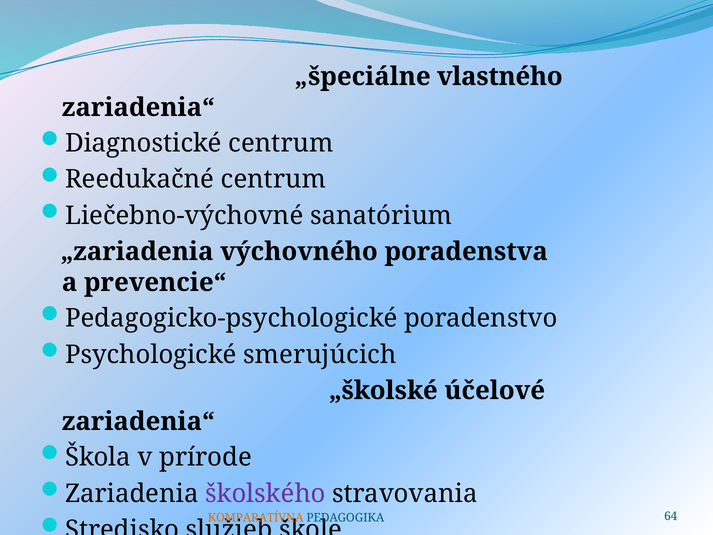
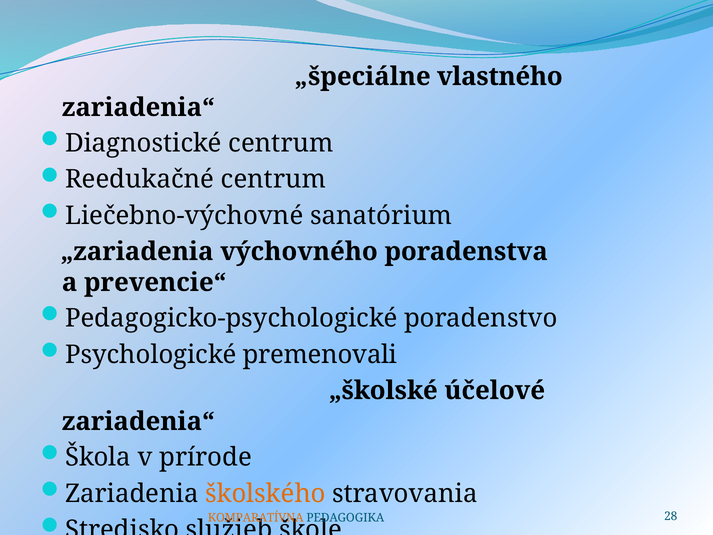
smerujúcich: smerujúcich -> premenovali
školského colour: purple -> orange
64: 64 -> 28
